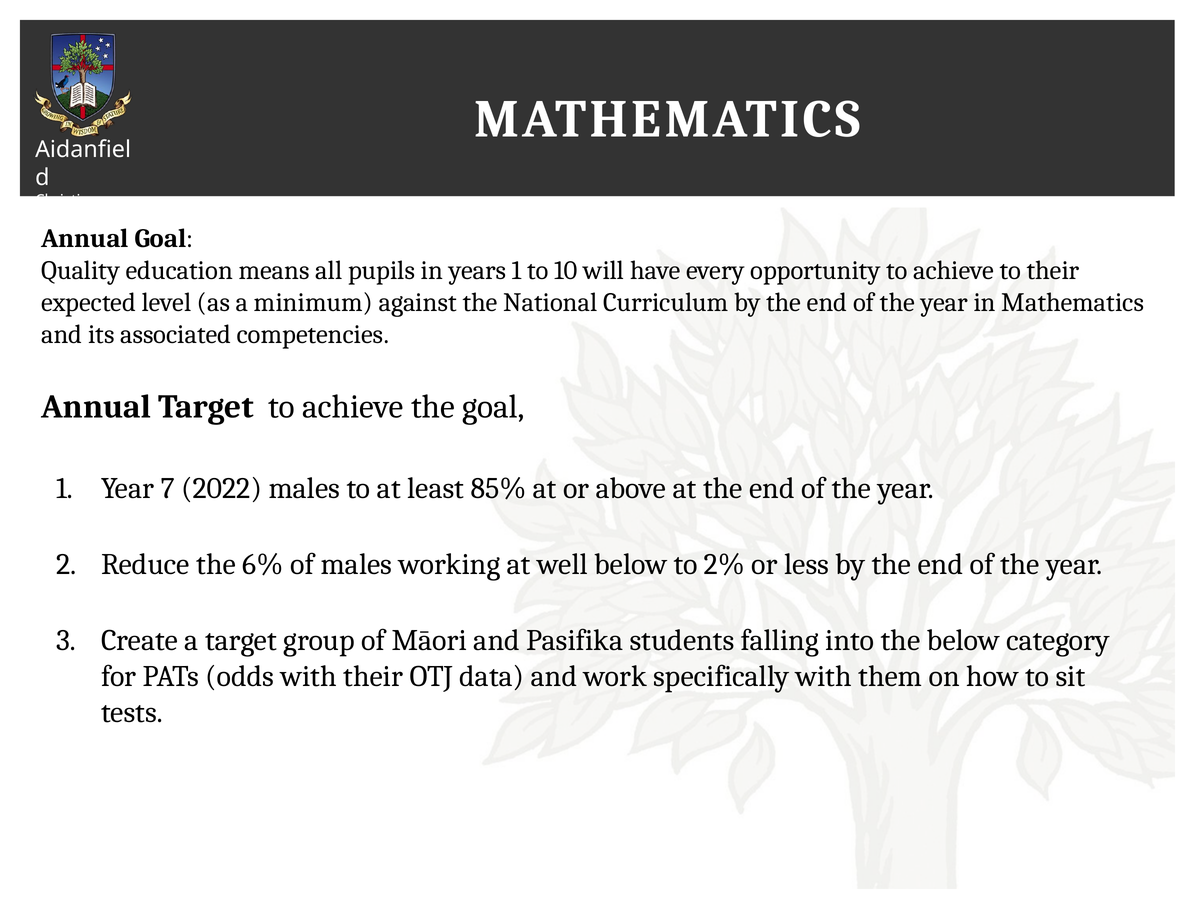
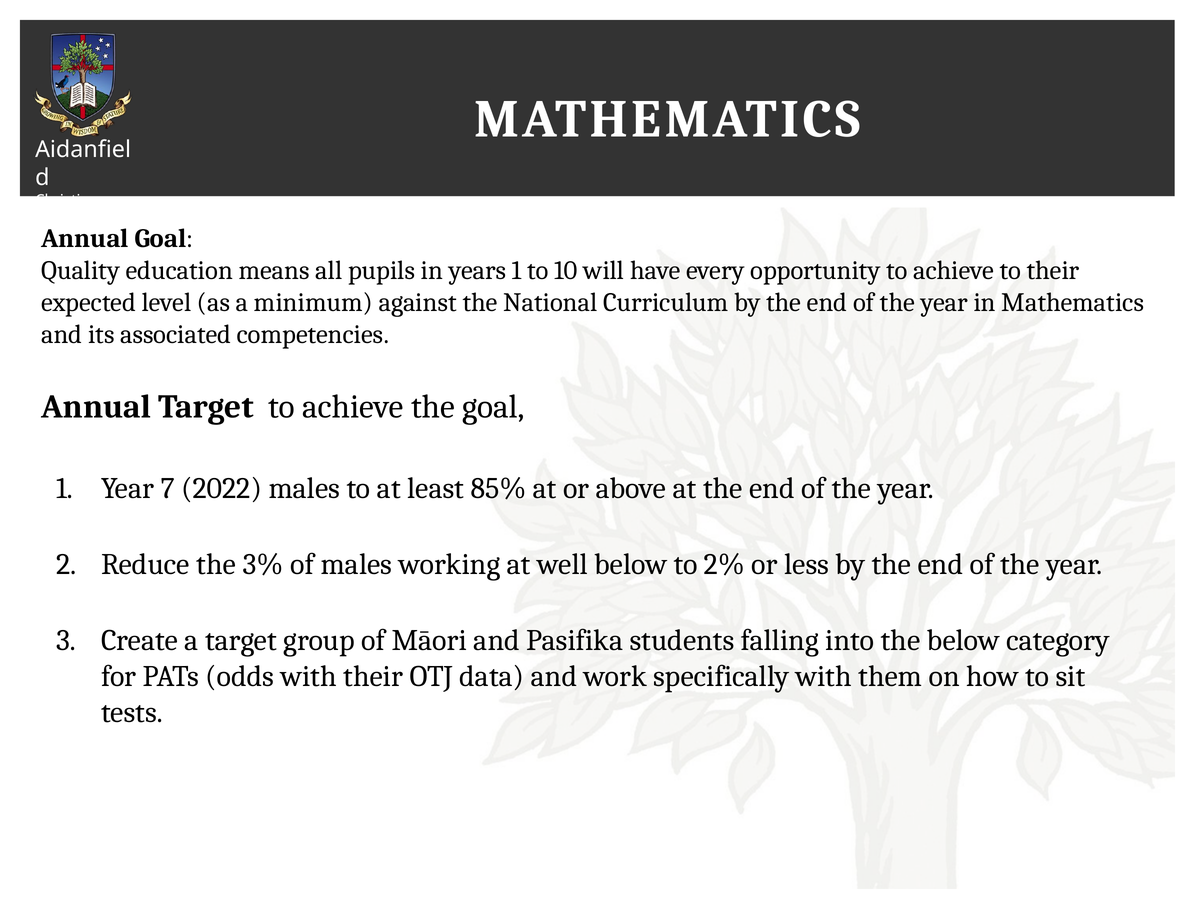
6%: 6% -> 3%
